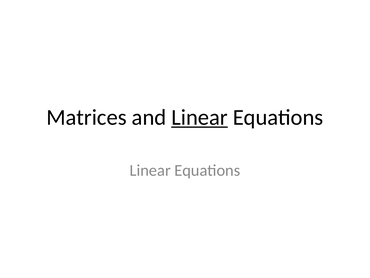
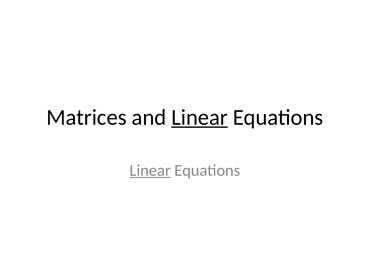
Linear at (150, 170) underline: none -> present
